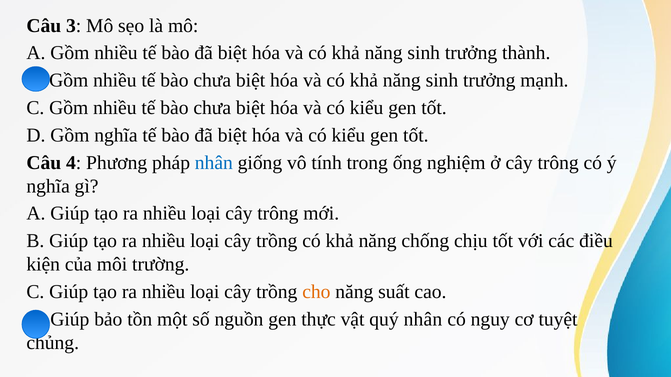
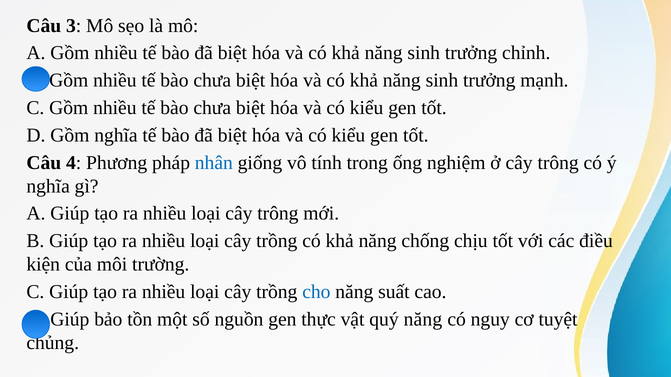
thành: thành -> chỉnh
cho colour: orange -> blue
quý nhân: nhân -> năng
